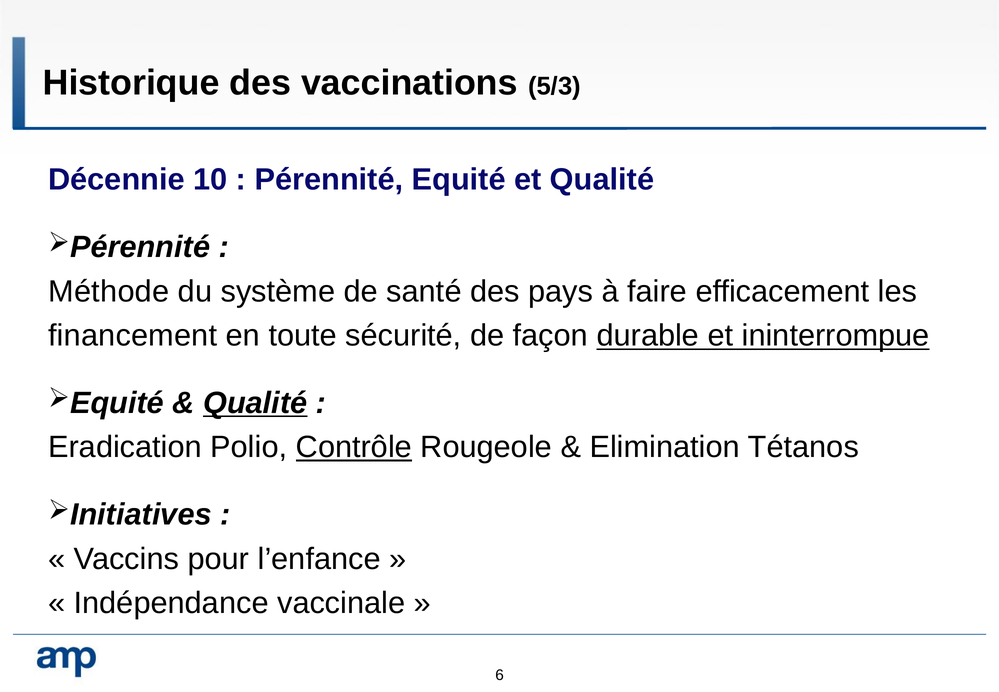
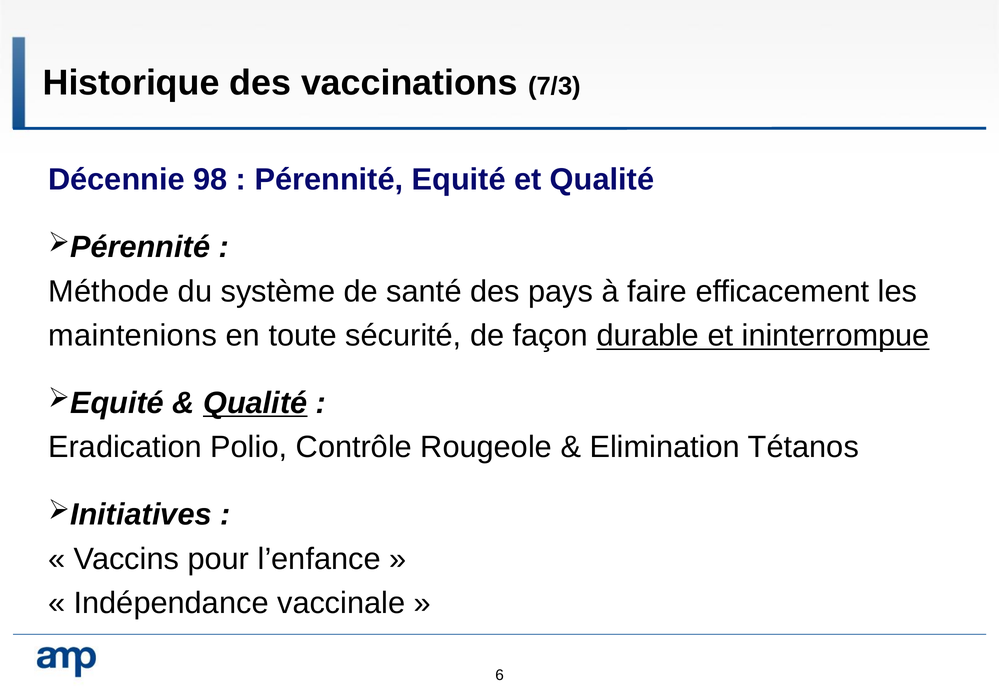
5/3: 5/3 -> 7/3
10: 10 -> 98
financement: financement -> maintenions
Contrôle underline: present -> none
